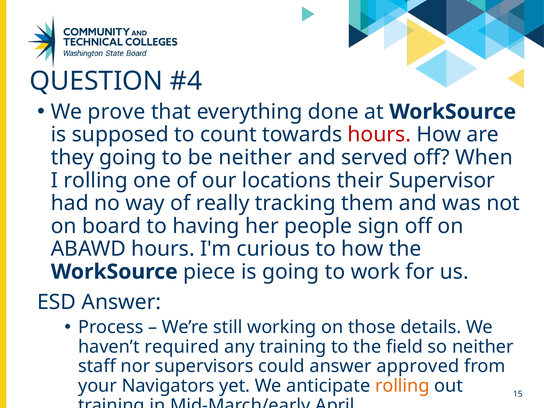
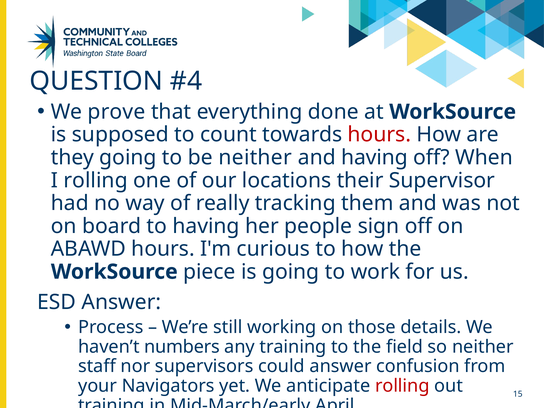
and served: served -> having
required: required -> numbers
approved: approved -> confusion
rolling at (402, 386) colour: orange -> red
